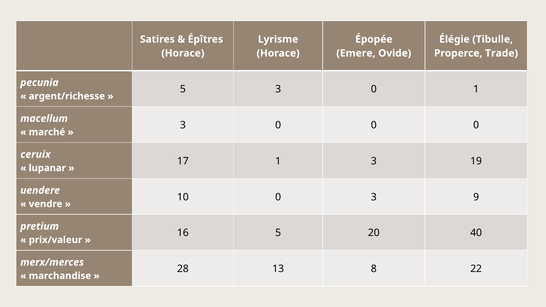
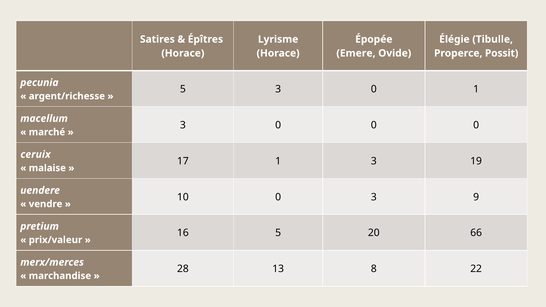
Trade: Trade -> Possit
lupanar: lupanar -> malaise
40: 40 -> 66
